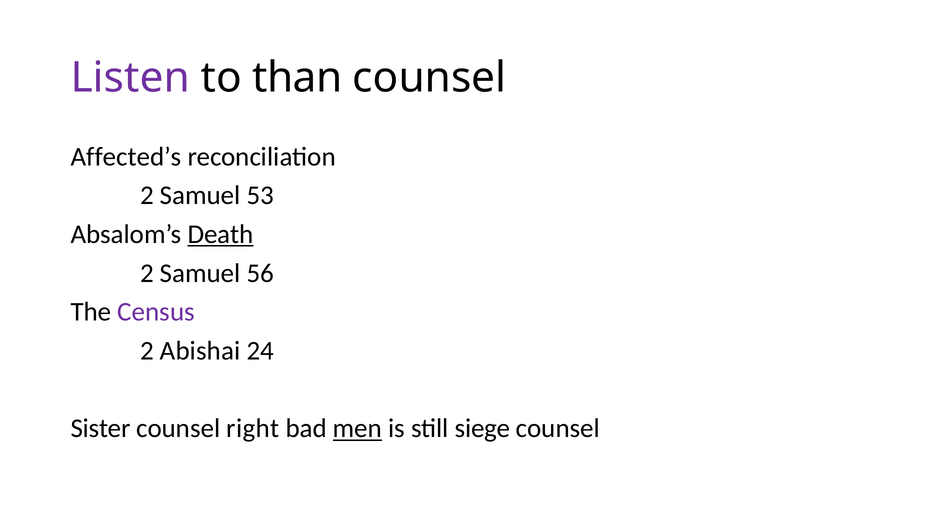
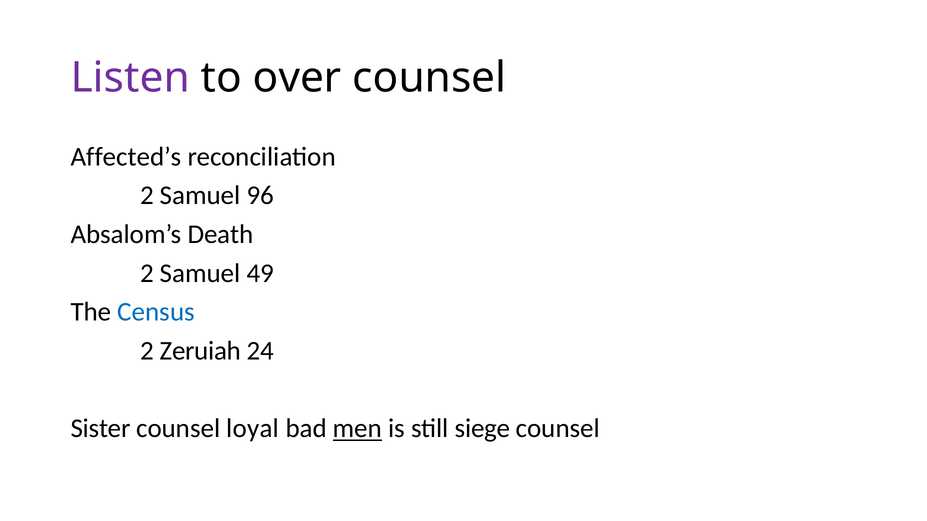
than: than -> over
53: 53 -> 96
Death underline: present -> none
56: 56 -> 49
Census colour: purple -> blue
Abishai: Abishai -> Zeruiah
right: right -> loyal
